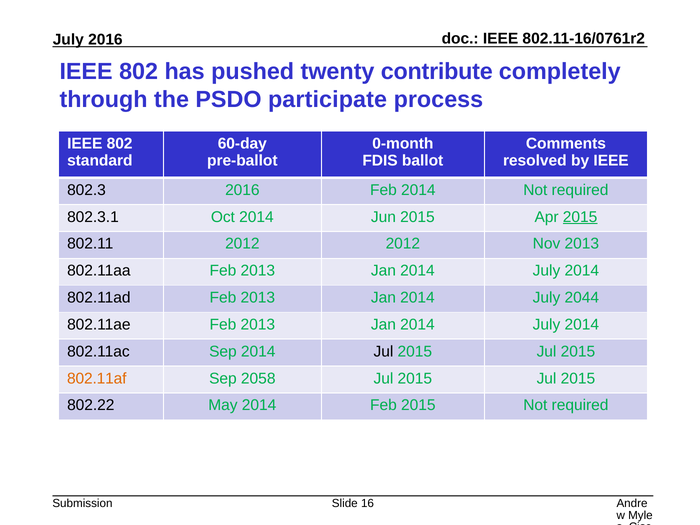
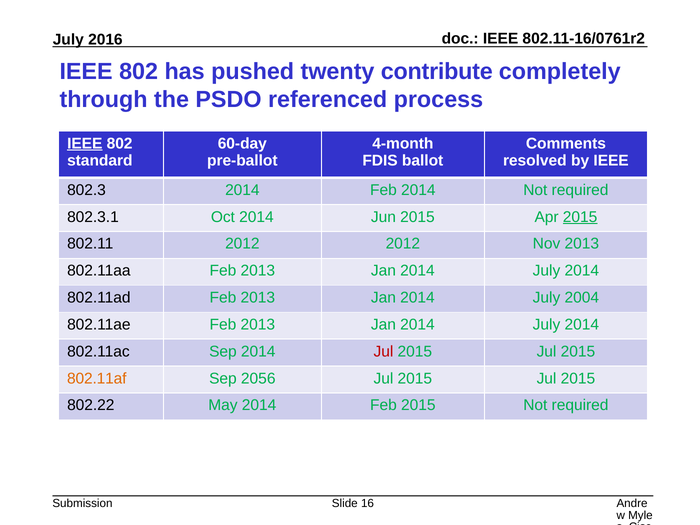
participate: participate -> referenced
IEEE at (85, 143) underline: none -> present
0-month: 0-month -> 4-month
802.3 2016: 2016 -> 2014
2044: 2044 -> 2004
Jul at (383, 352) colour: black -> red
2058: 2058 -> 2056
